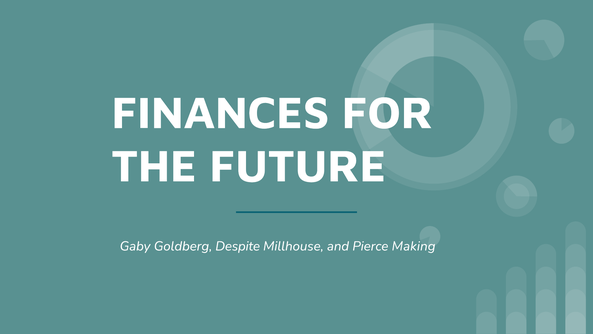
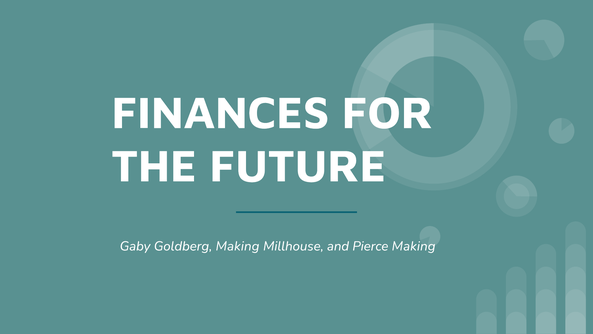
Goldberg Despite: Despite -> Making
